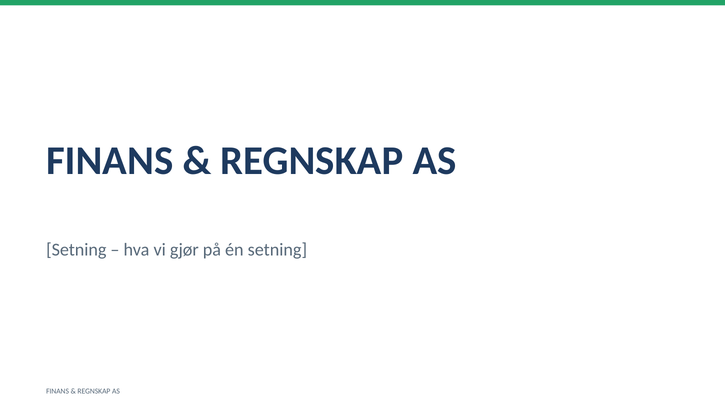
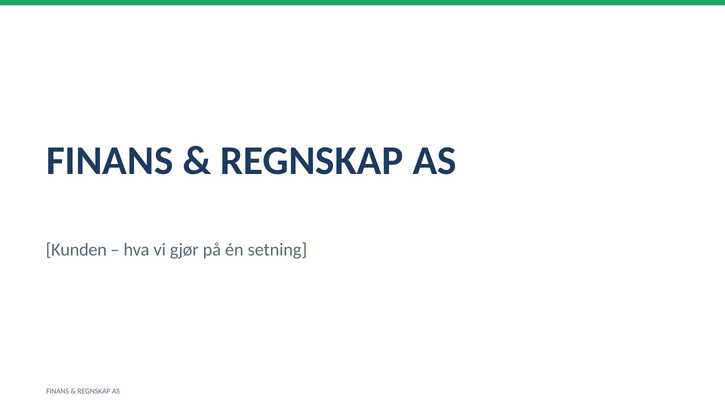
Setning at (76, 250): Setning -> Kunden
